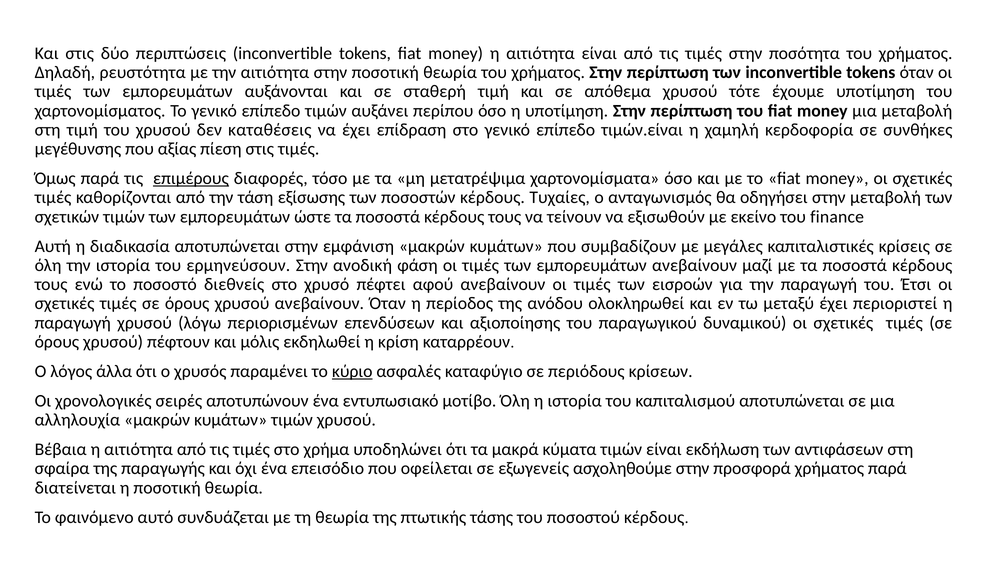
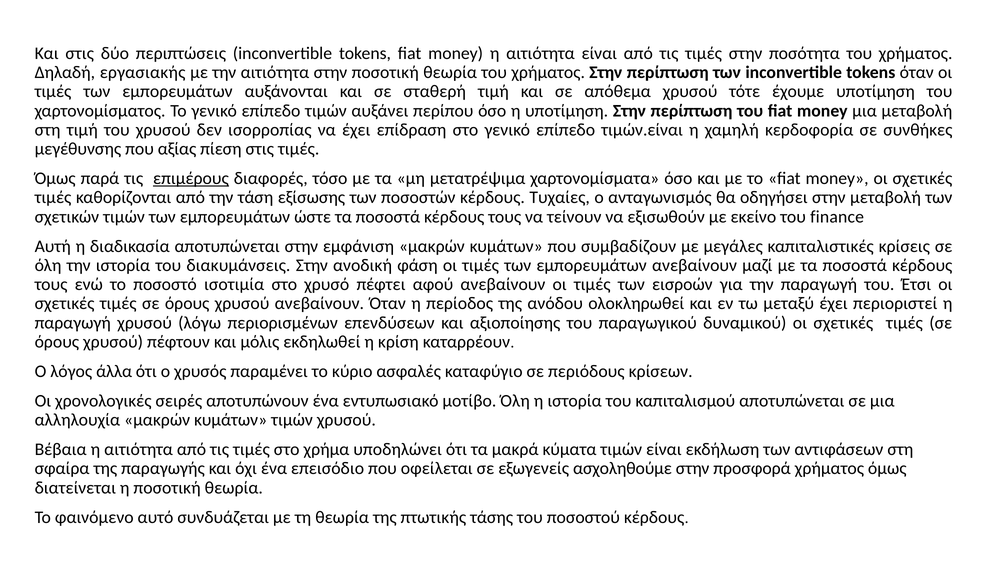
ρευστότητα: ρευστότητα -> εργασιακής
καταθέσεις: καταθέσεις -> ισορροπίας
ερμηνεύσουν: ερμηνεύσουν -> διακυμάνσεις
διεθνείς: διεθνείς -> ισοτιμία
κύριο underline: present -> none
χρήματος παρά: παρά -> όμως
